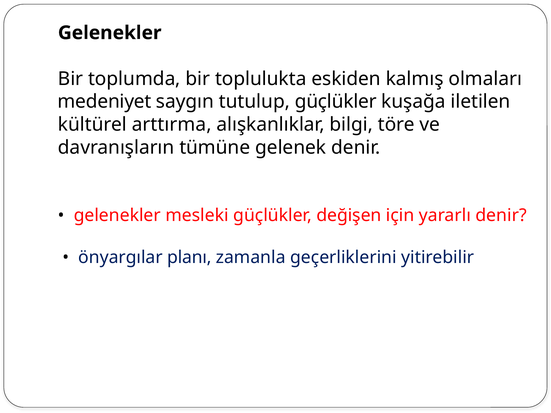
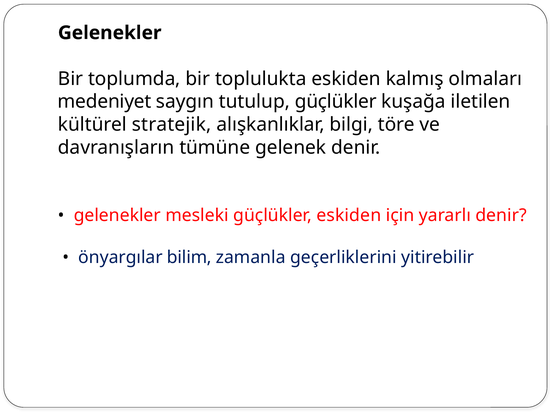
arttırma: arttırma -> stratejik
güçlükler değişen: değişen -> eskiden
planı: planı -> bilim
